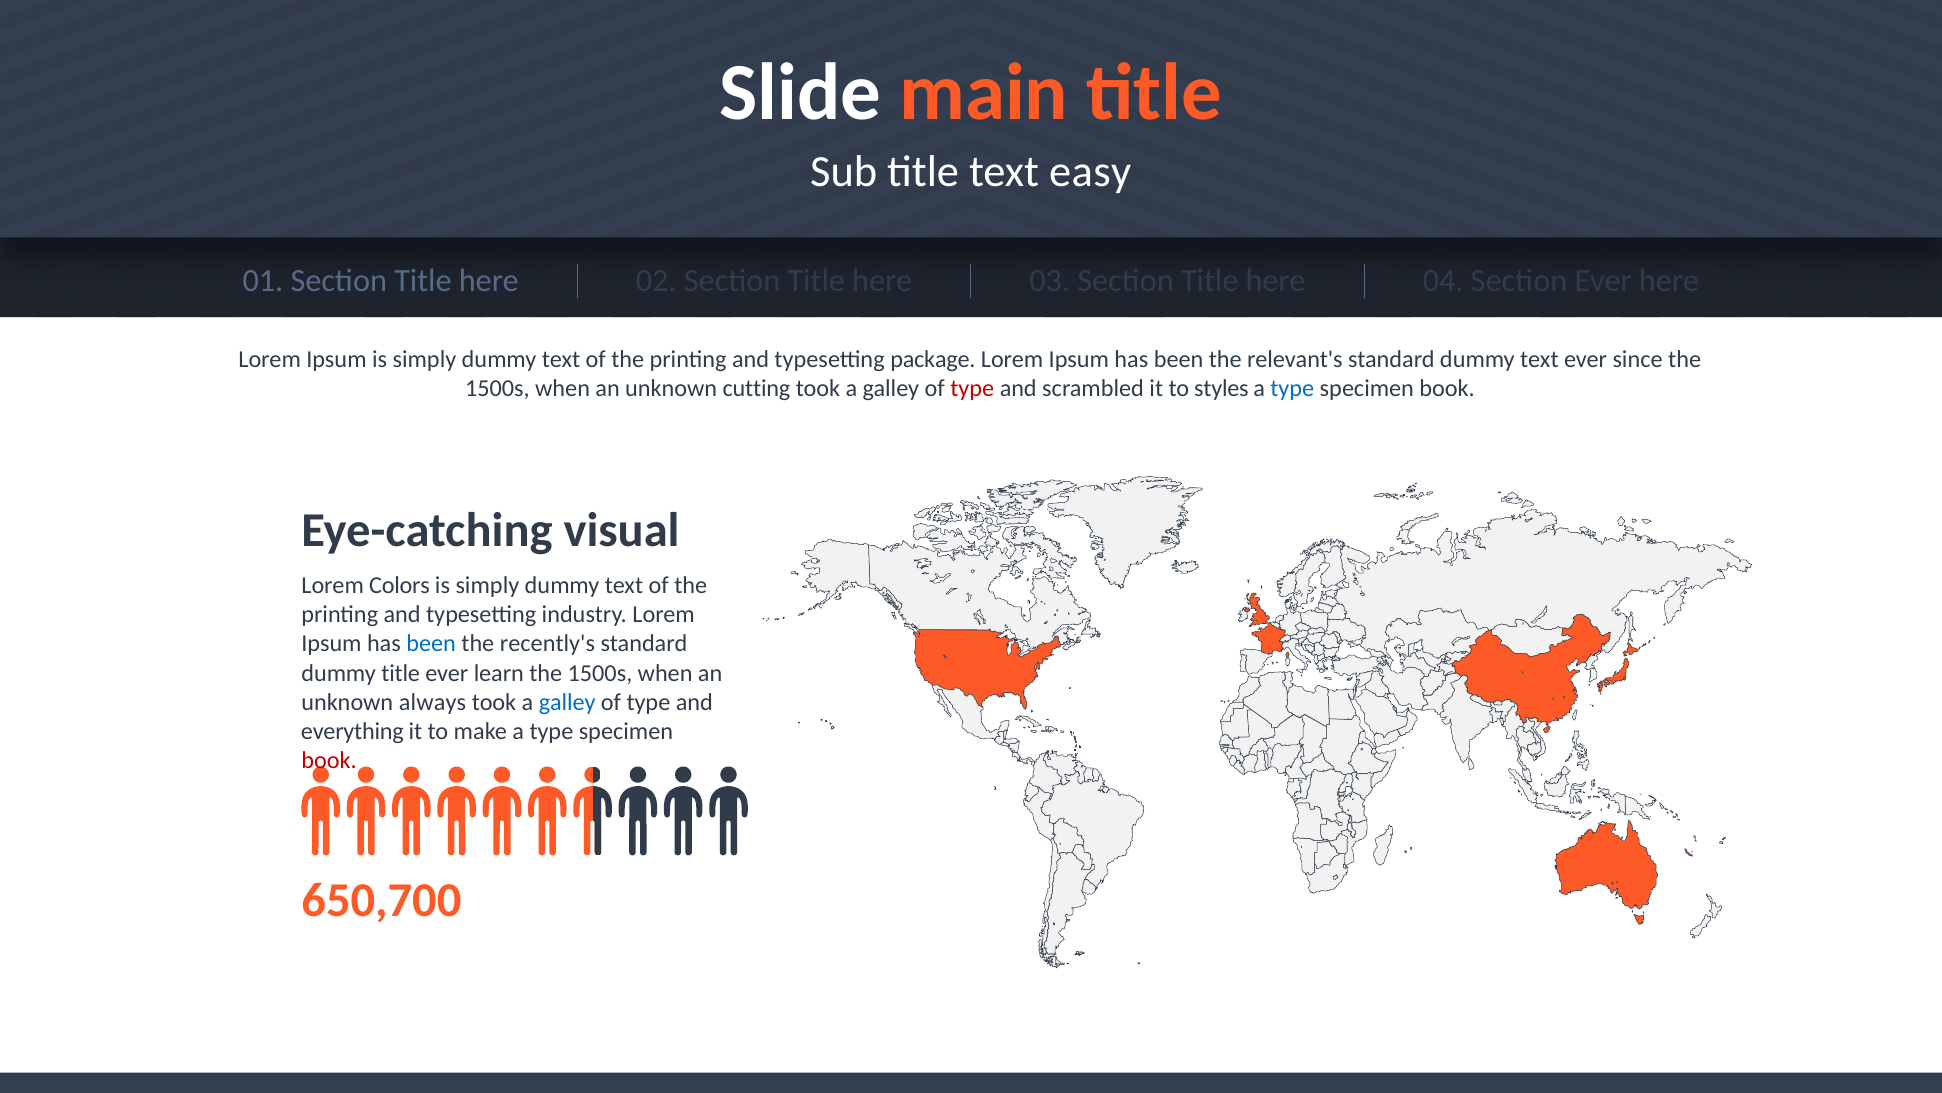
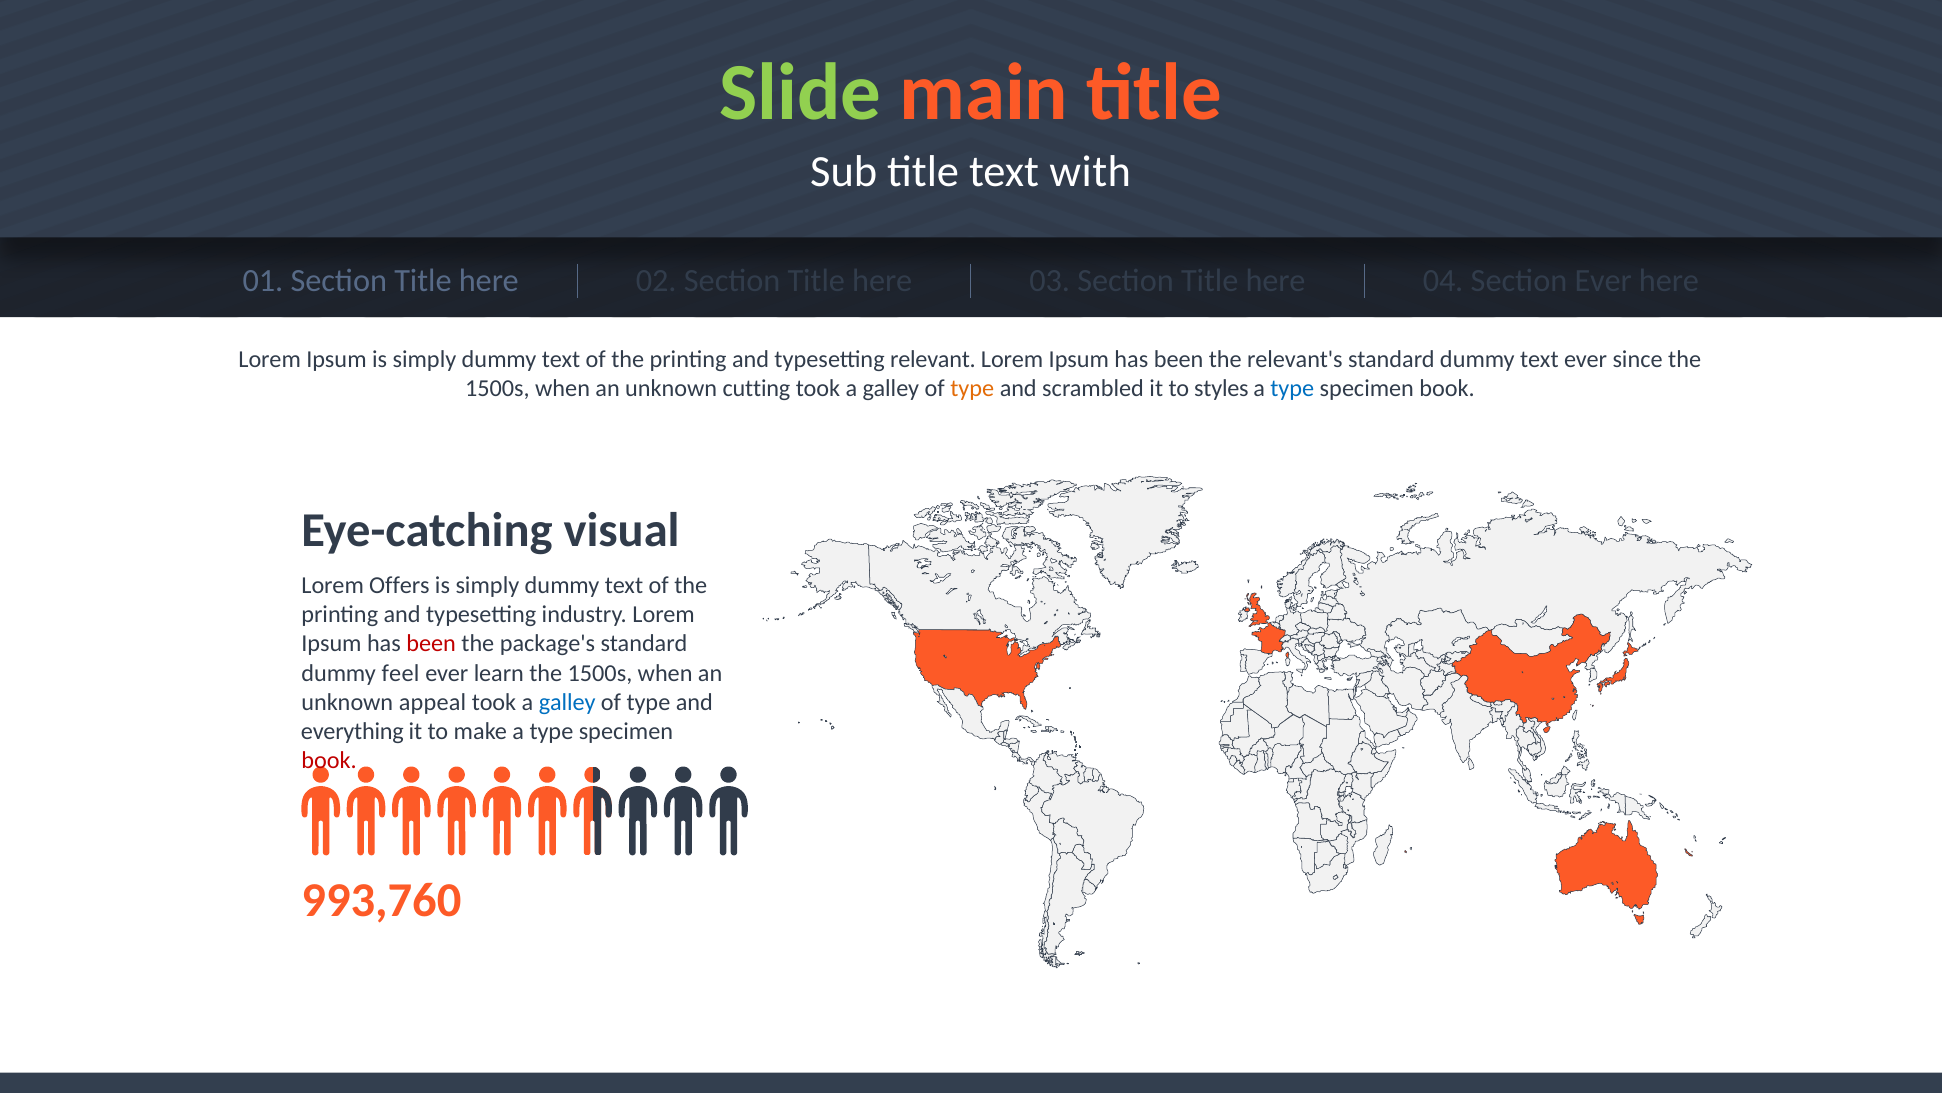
Slide colour: white -> light green
easy: easy -> with
package: package -> relevant
type at (972, 388) colour: red -> orange
Colors: Colors -> Offers
been at (431, 644) colour: blue -> red
recently's: recently's -> package's
dummy title: title -> feel
always: always -> appeal
650,700: 650,700 -> 993,760
